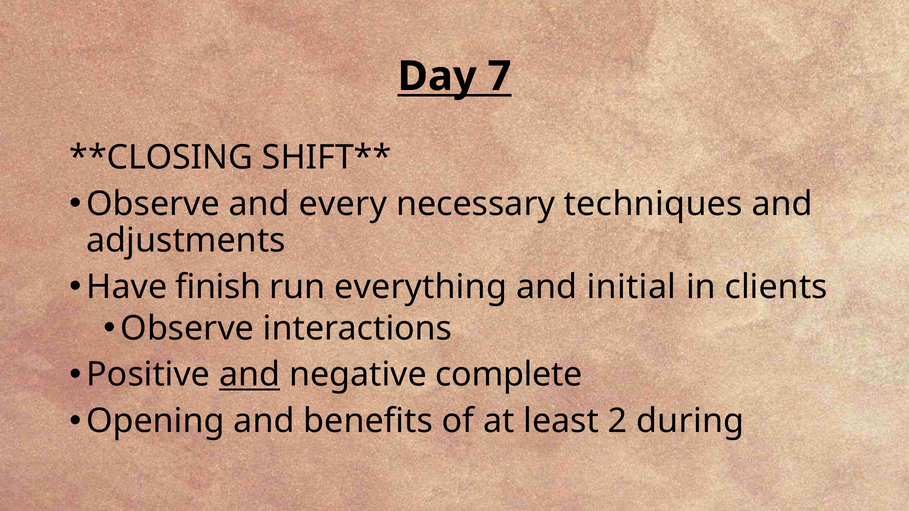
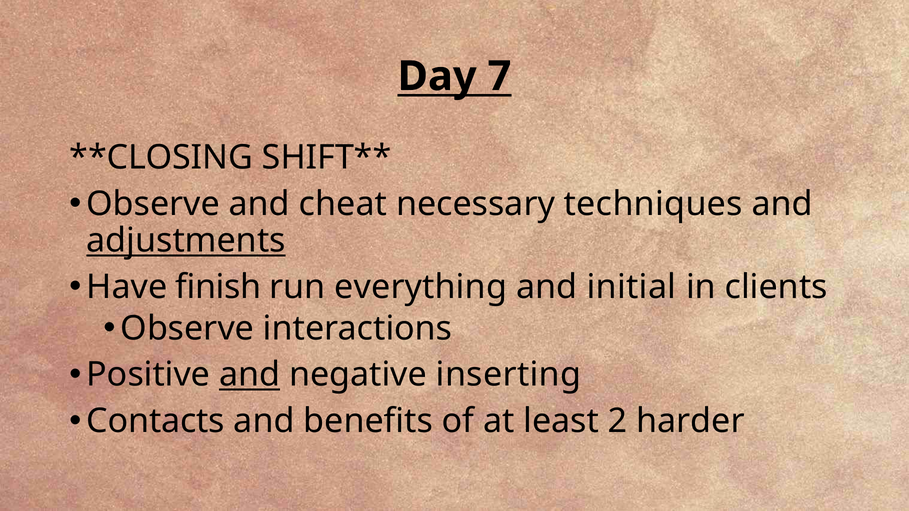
every: every -> cheat
adjustments underline: none -> present
complete: complete -> inserting
Opening: Opening -> Contacts
during: during -> harder
